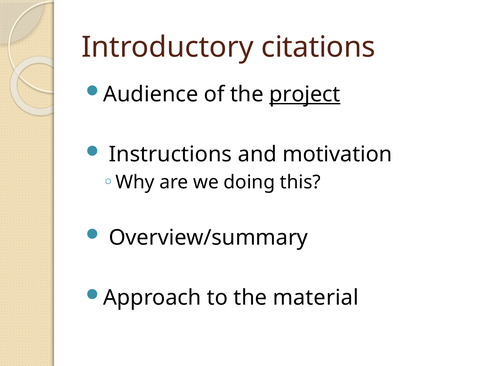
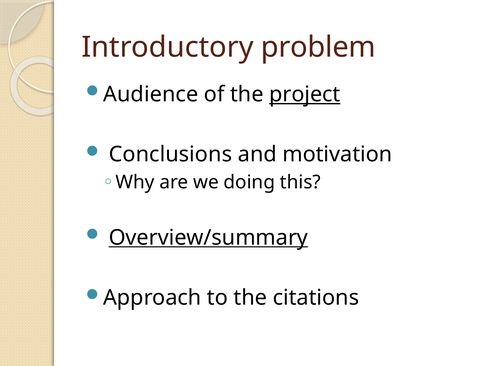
citations: citations -> problem
Instructions: Instructions -> Conclusions
Overview/summary underline: none -> present
material: material -> citations
